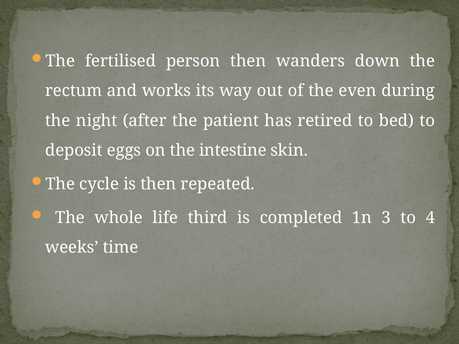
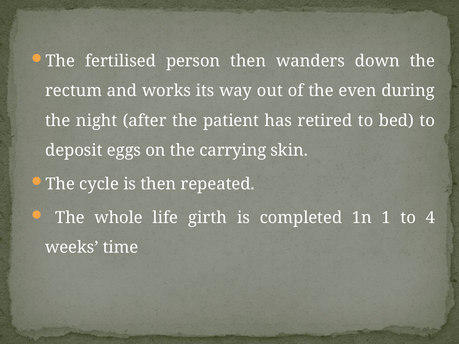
intestine: intestine -> carrying
third: third -> girth
3: 3 -> 1
